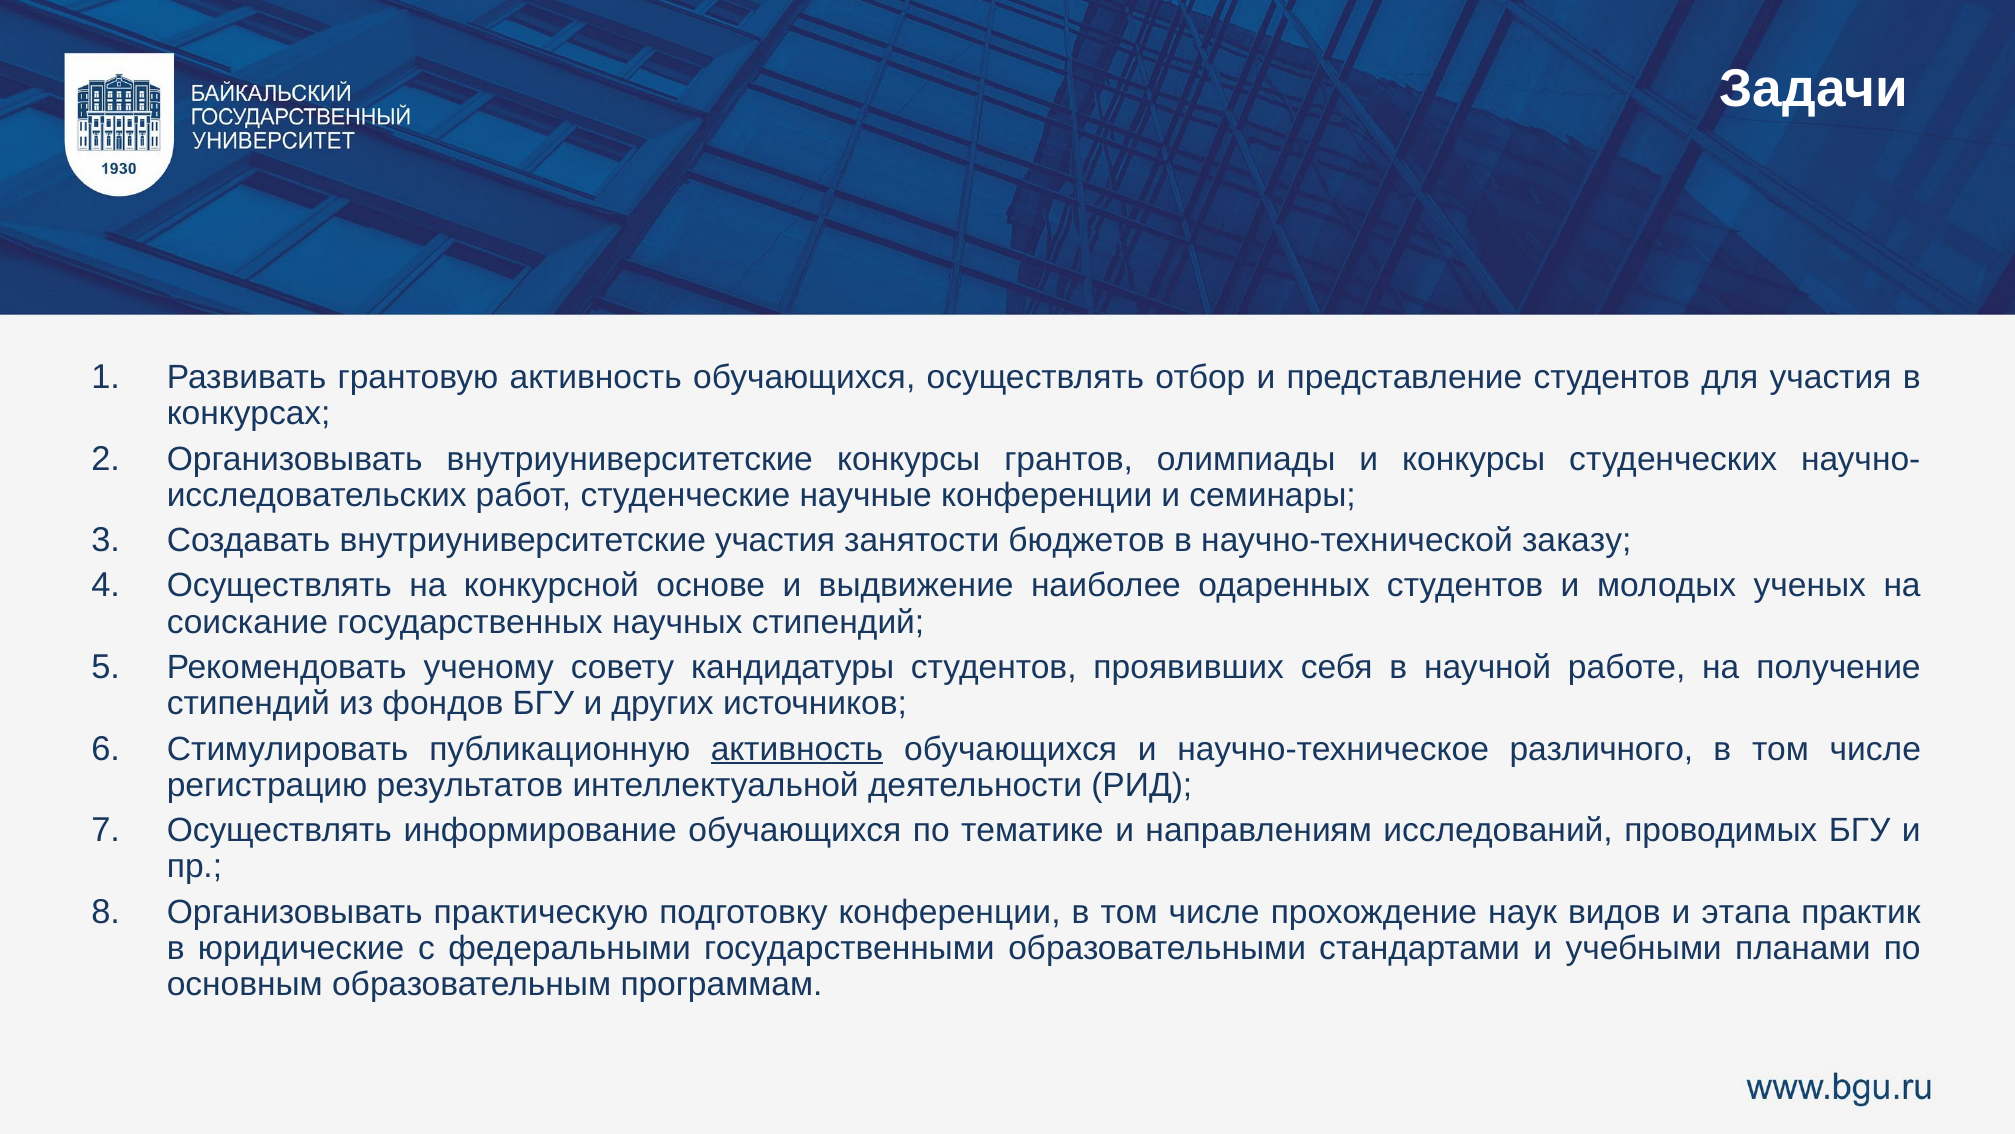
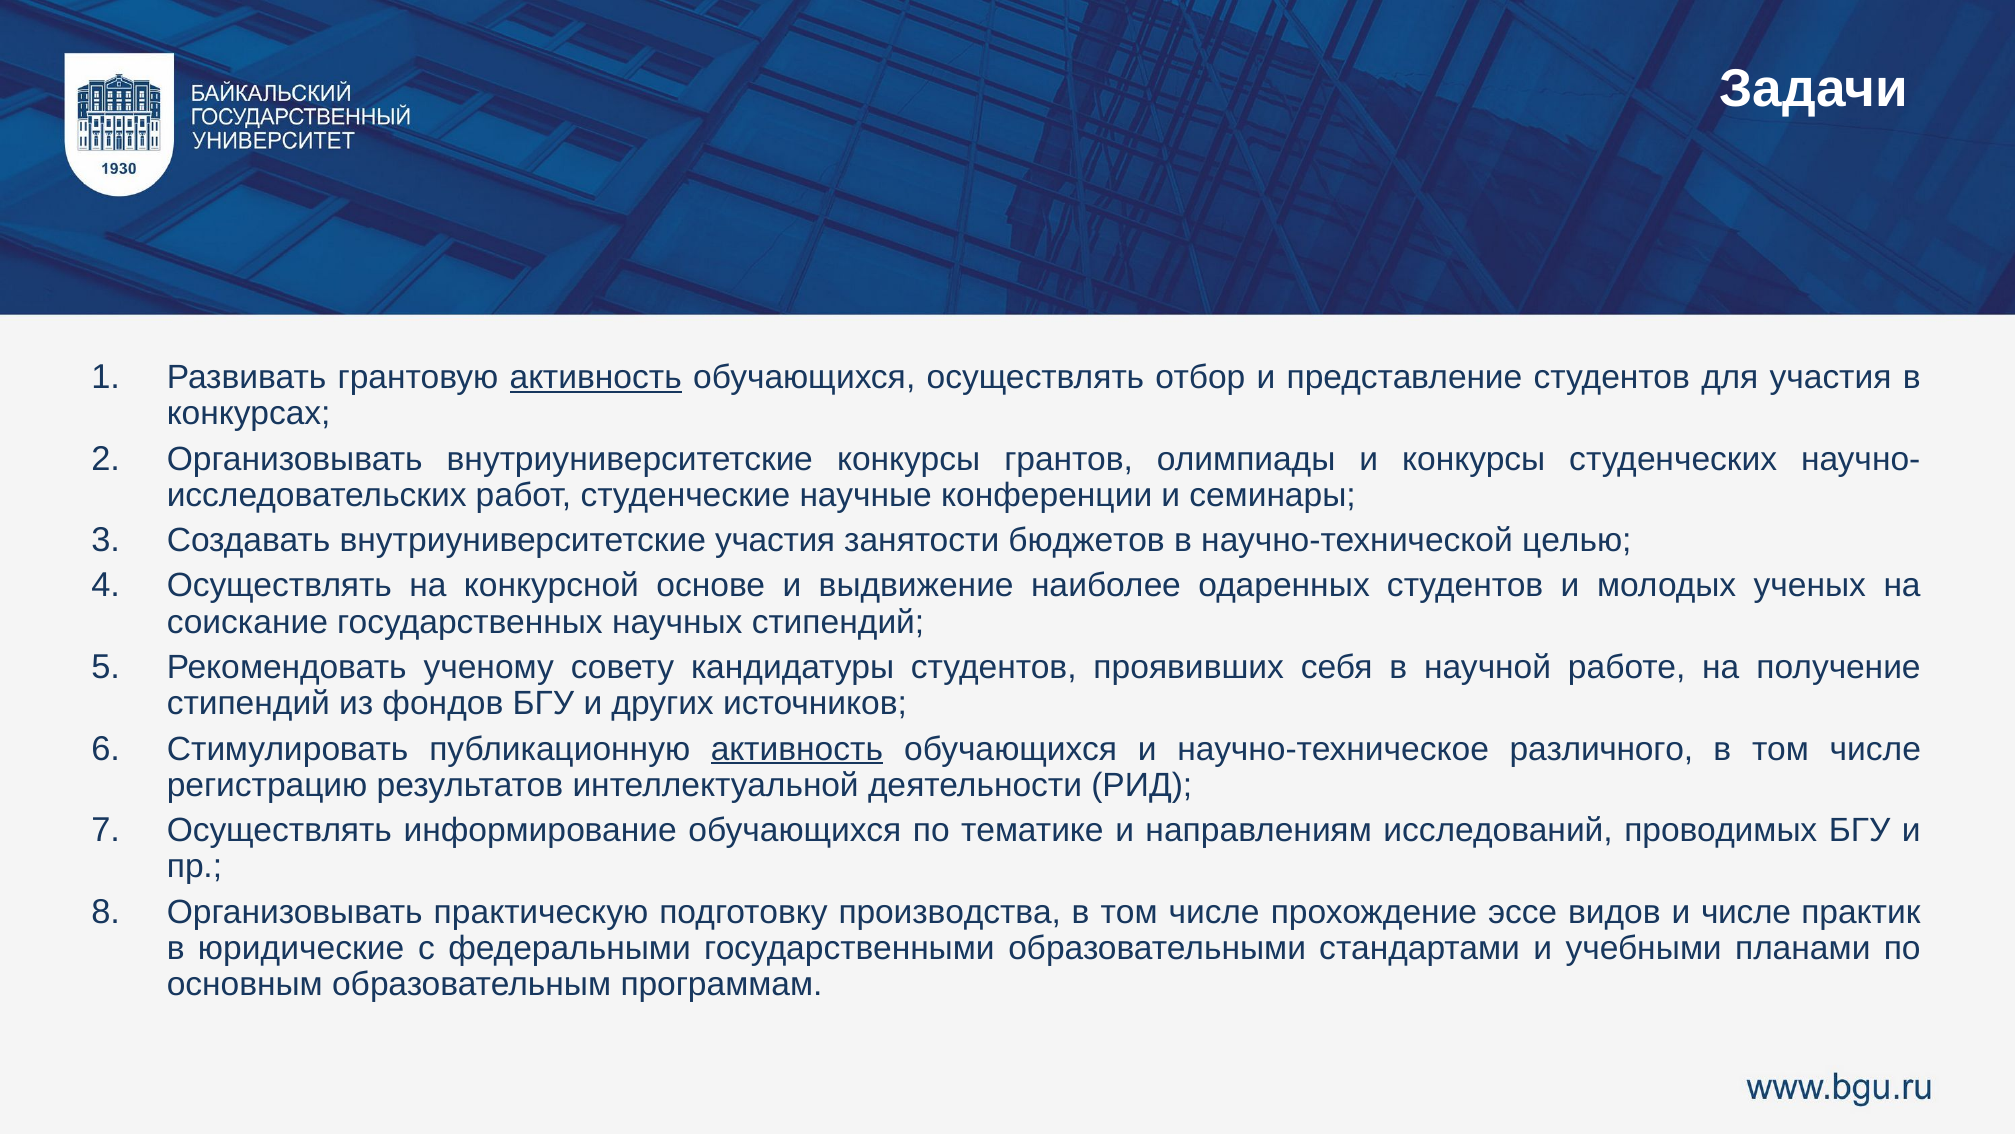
активность at (596, 377) underline: none -> present
заказу: заказу -> целью
подготовку конференции: конференции -> производства
наук: наук -> эссе
и этапа: этапа -> числе
